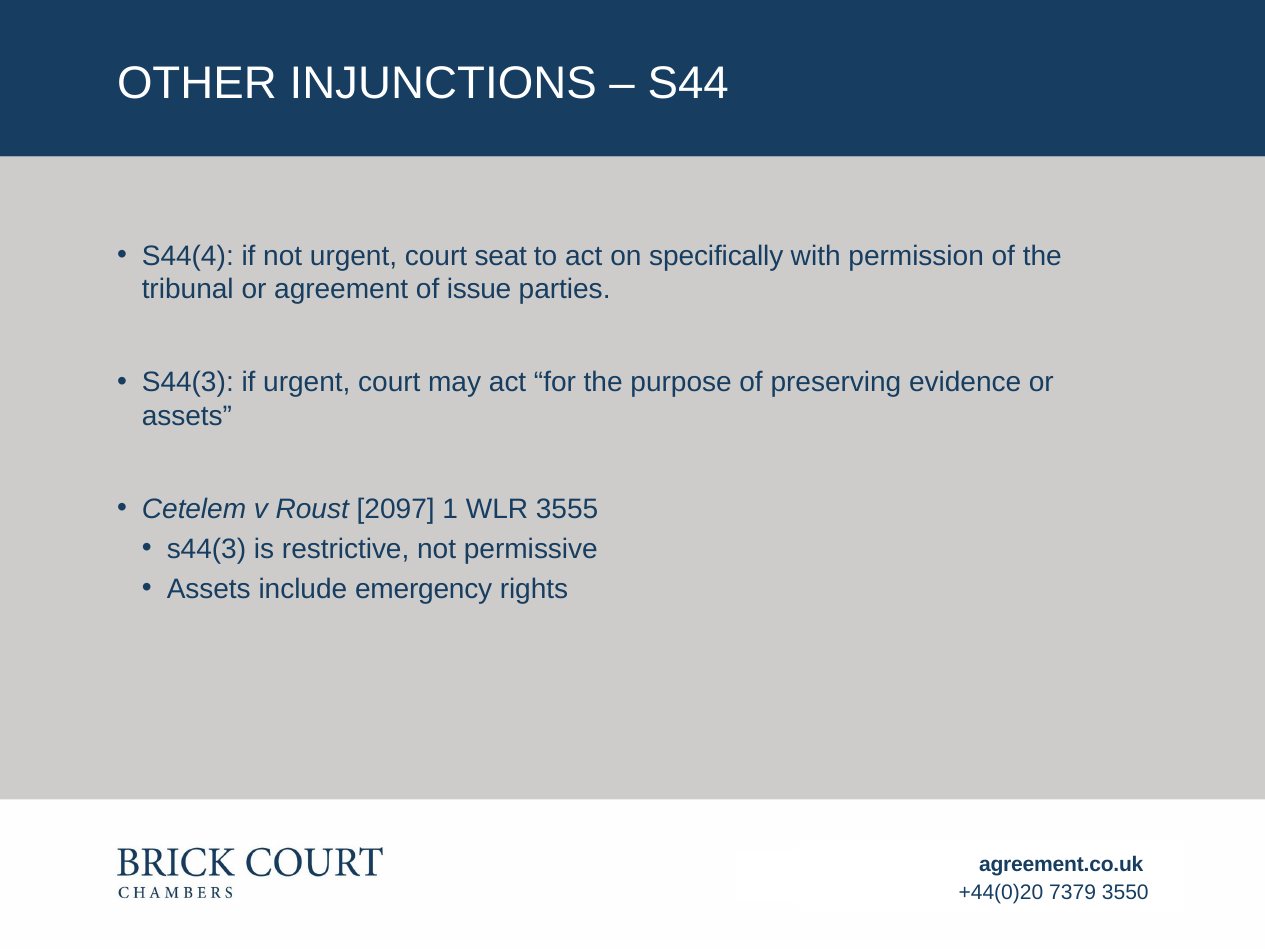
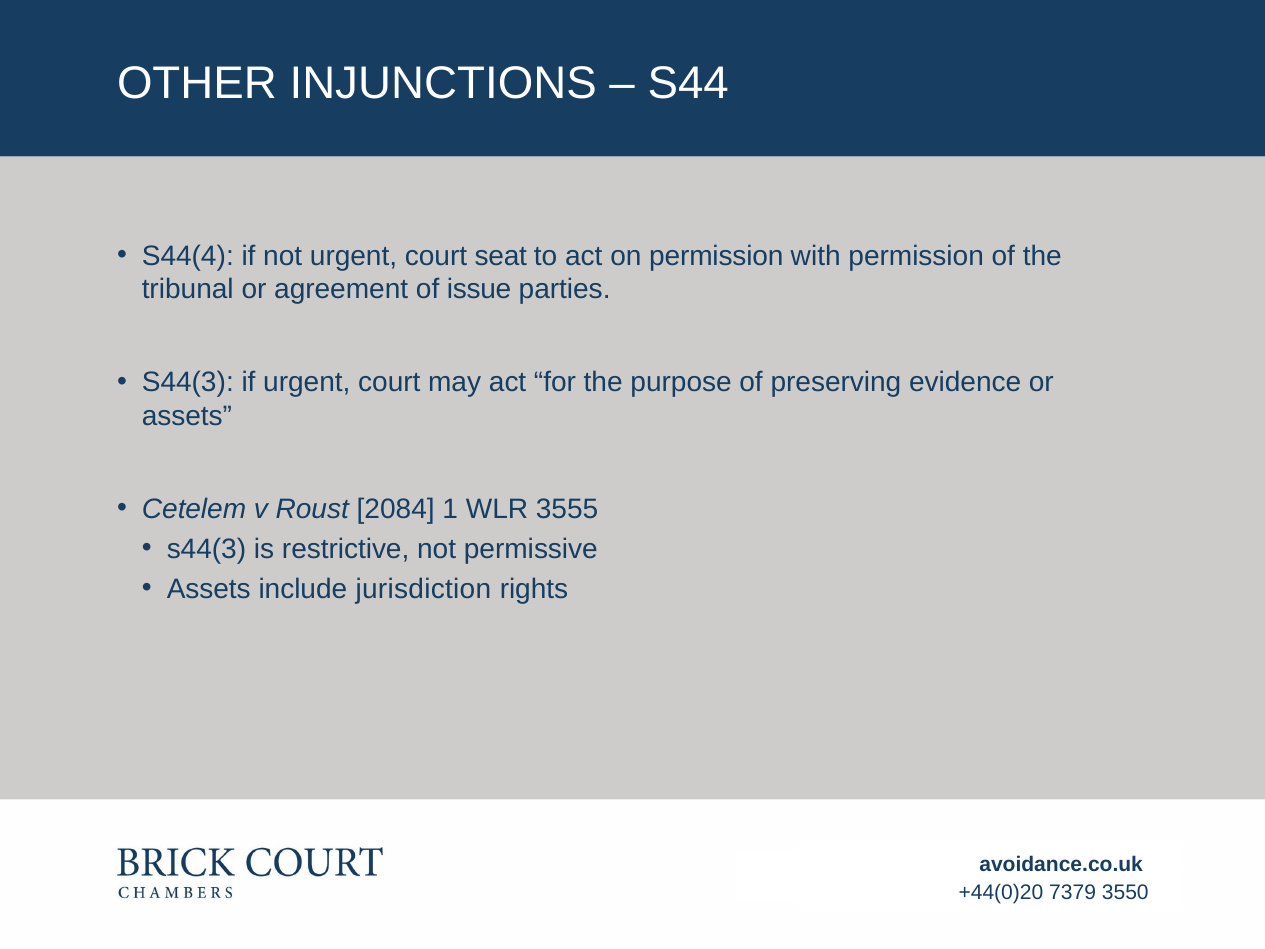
on specifically: specifically -> permission
2097: 2097 -> 2084
emergency: emergency -> jurisdiction
agreement.co.uk: agreement.co.uk -> avoidance.co.uk
